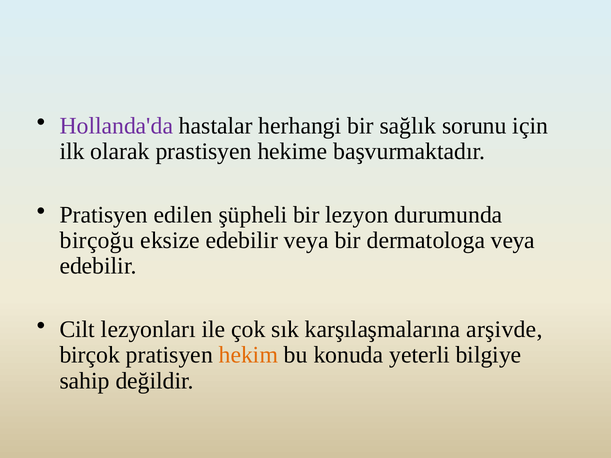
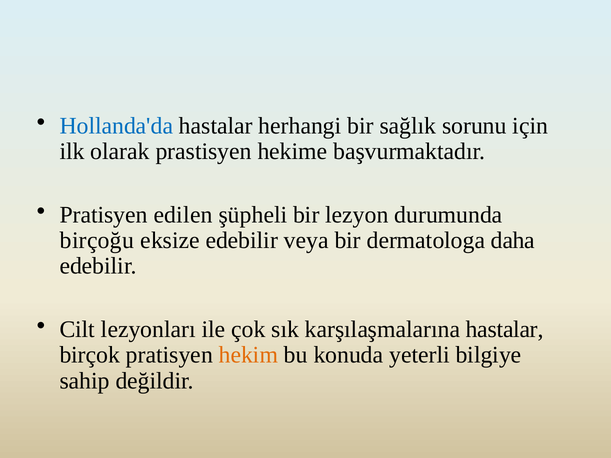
Hollanda'da colour: purple -> blue
dermatologa veya: veya -> daha
karşılaşmalarına arşivde: arşivde -> hastalar
